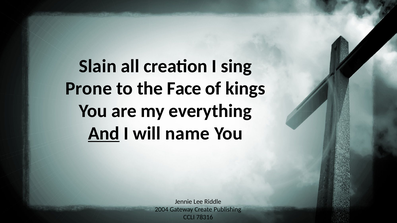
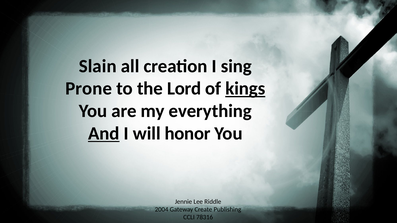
Face: Face -> Lord
kings underline: none -> present
name: name -> honor
